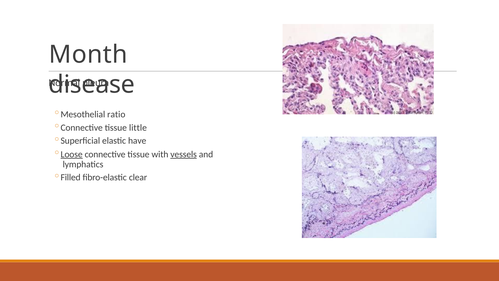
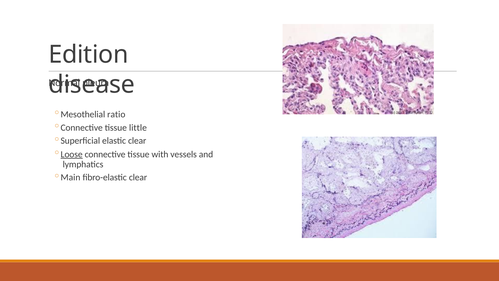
Month: Month -> Edition
elastic have: have -> clear
vessels underline: present -> none
Filled: Filled -> Main
